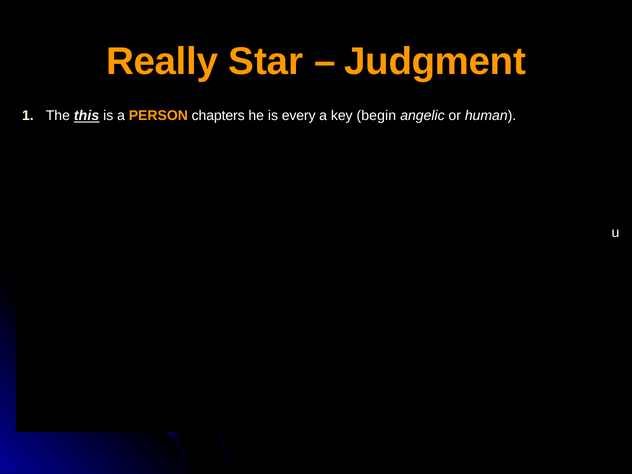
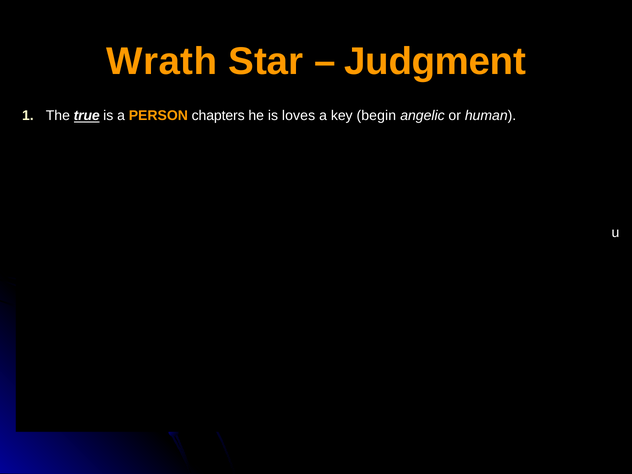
Really: Really -> Wrath
The this: this -> true
every: every -> loves
